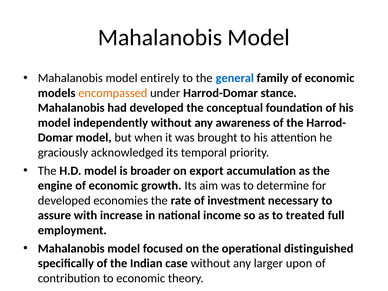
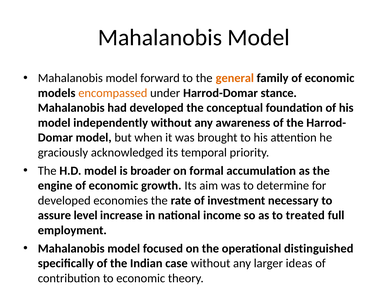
entirely: entirely -> forward
general colour: blue -> orange
export: export -> formal
with: with -> level
upon: upon -> ideas
